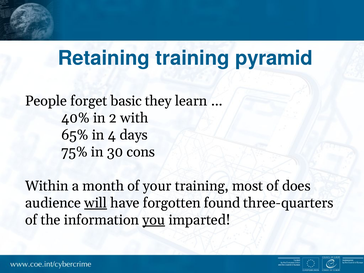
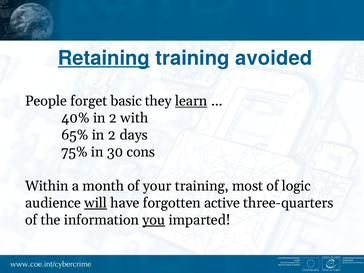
Retaining underline: none -> present
pyramid: pyramid -> avoided
learn underline: none -> present
65% in 4: 4 -> 2
does: does -> logic
found: found -> active
